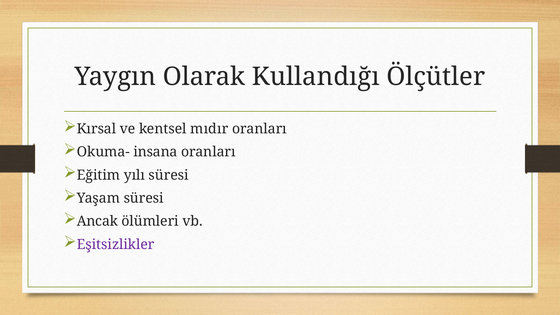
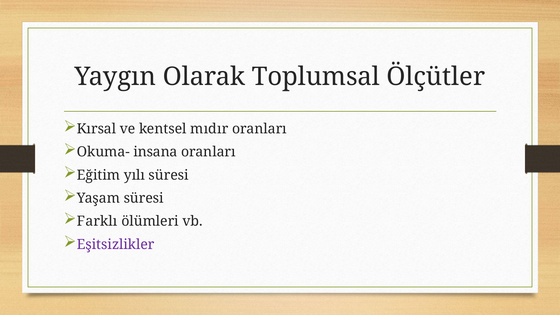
Kullandığı: Kullandığı -> Toplumsal
Ancak: Ancak -> Farklı
